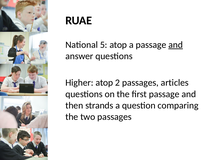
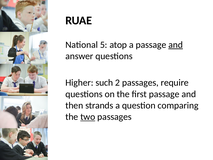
Higher atop: atop -> such
articles: articles -> require
two underline: none -> present
